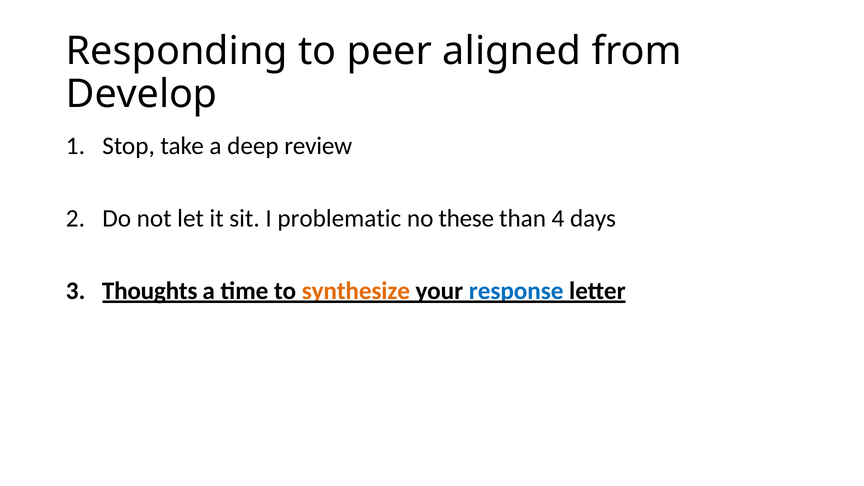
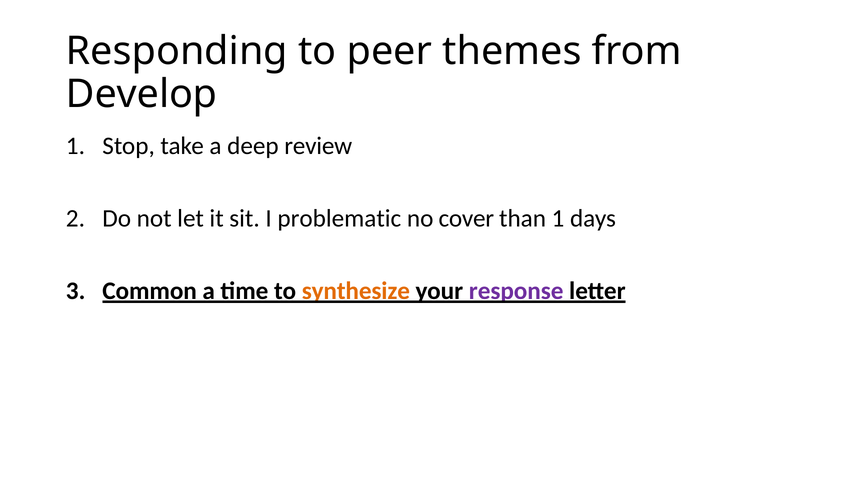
aligned: aligned -> themes
these: these -> cover
than 4: 4 -> 1
Thoughts: Thoughts -> Common
response colour: blue -> purple
